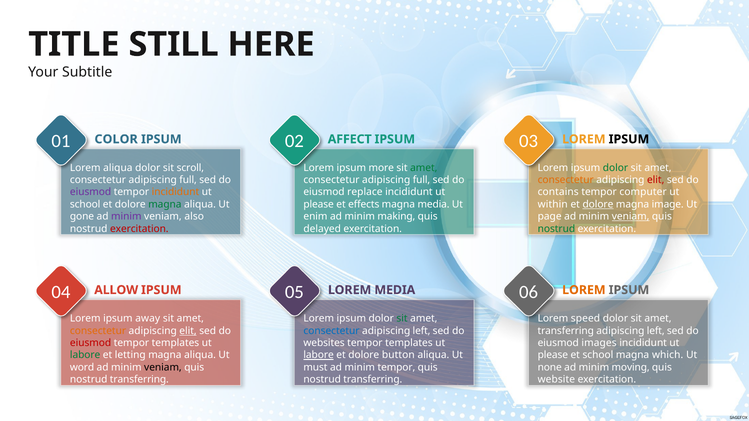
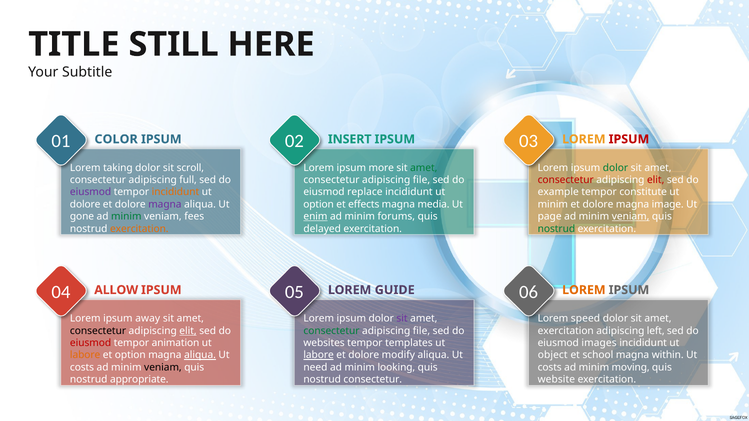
AFFECT: AFFECT -> INSERT
IPSUM at (629, 139) colour: black -> red
aliqua at (118, 168): aliqua -> taking
full at (422, 180): full -> file
consectetur at (566, 180) colour: orange -> red
contains: contains -> example
computer: computer -> constitute
school at (85, 204): school -> dolore
magna at (165, 204) colour: green -> purple
please at (319, 204): please -> option
within at (553, 204): within -> minim
dolore at (598, 204) underline: present -> none
minim at (126, 217) colour: purple -> green
also: also -> fees
enim underline: none -> present
making: making -> forums
exercitation at (139, 229) colour: red -> orange
LOREM MEDIA: MEDIA -> GUIDE
sit at (402, 319) colour: green -> purple
consectetur at (98, 331) colour: orange -> black
consectetur at (331, 331) colour: blue -> green
left at (422, 331): left -> file
transferring at (566, 331): transferring -> exercitation
templates at (175, 343): templates -> animation
labore at (85, 355) colour: green -> orange
et letting: letting -> option
aliqua at (200, 355) underline: none -> present
button: button -> modify
please at (553, 355): please -> object
which: which -> within
word at (82, 368): word -> costs
must: must -> need
minim tempor: tempor -> looking
none at (550, 368): none -> costs
transferring at (139, 380): transferring -> appropriate
transferring at (373, 380): transferring -> consectetur
